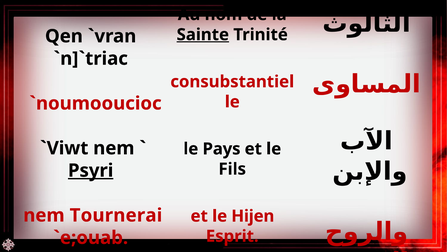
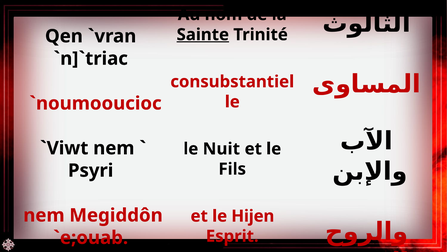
Pays: Pays -> Nuit
Psyri underline: present -> none
Tournerai: Tournerai -> Megiddôn
